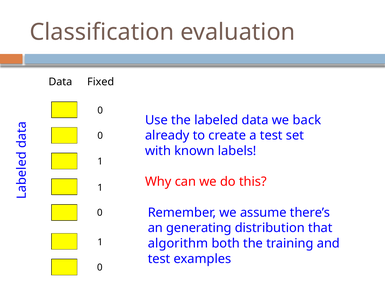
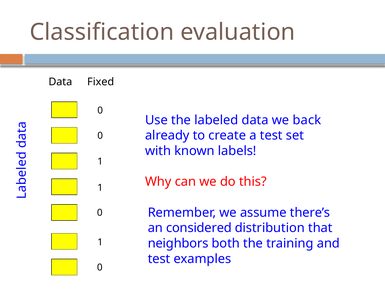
generating: generating -> considered
algorithm: algorithm -> neighbors
